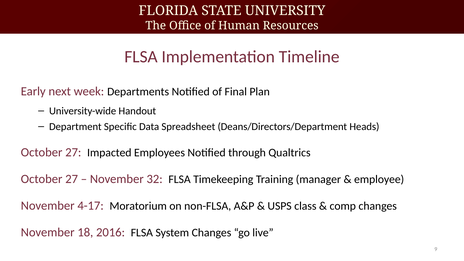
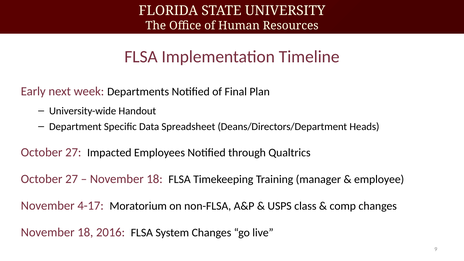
32 at (155, 179): 32 -> 18
